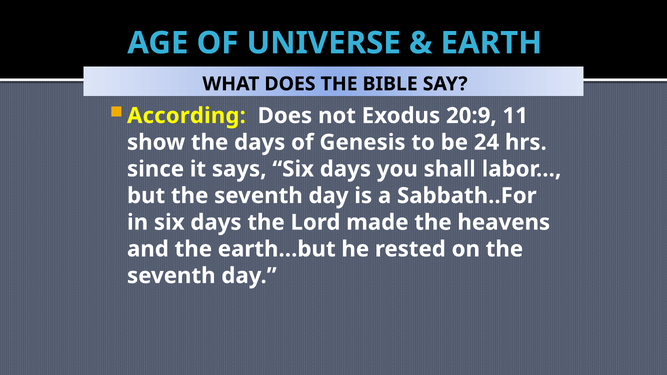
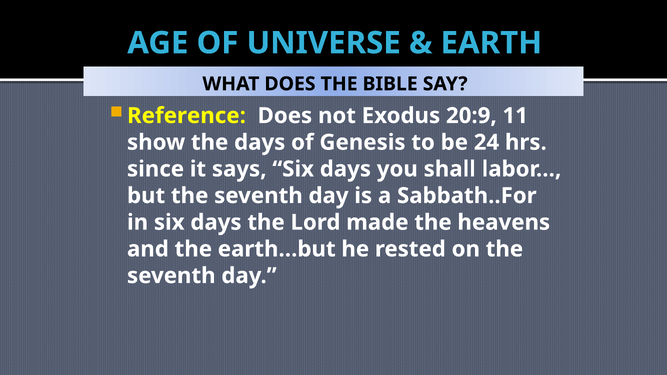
According: According -> Reference
